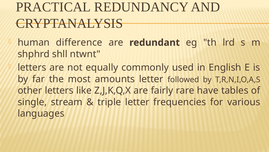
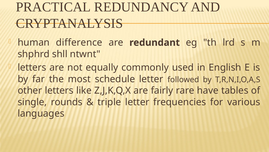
amounts: amounts -> schedule
stream: stream -> rounds
